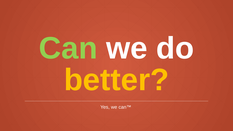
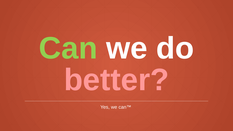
better colour: yellow -> pink
